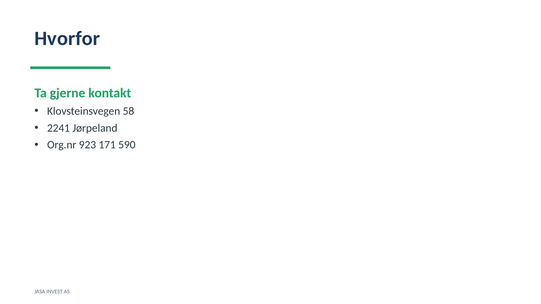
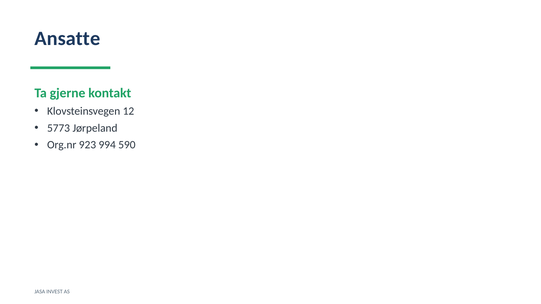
Hvorfor: Hvorfor -> Ansatte
58: 58 -> 12
2241: 2241 -> 5773
171: 171 -> 994
